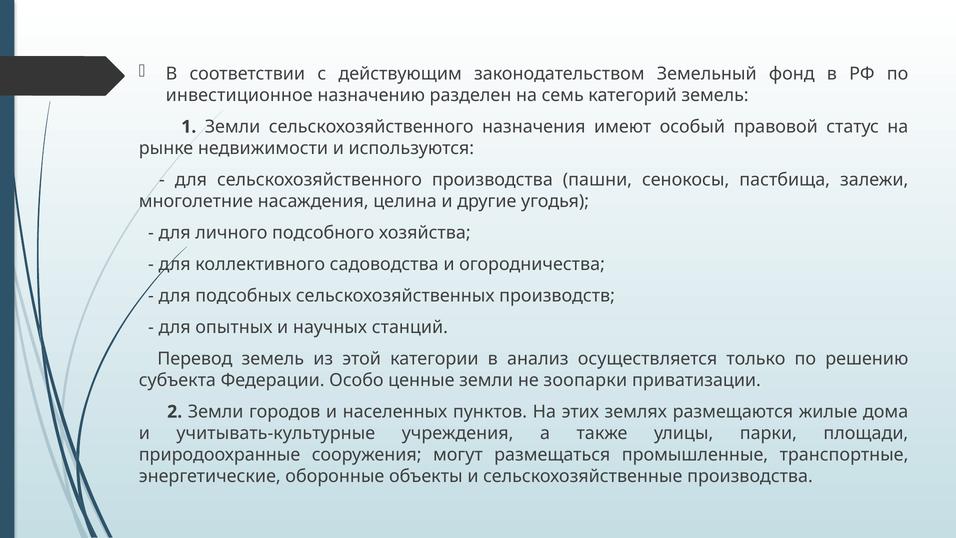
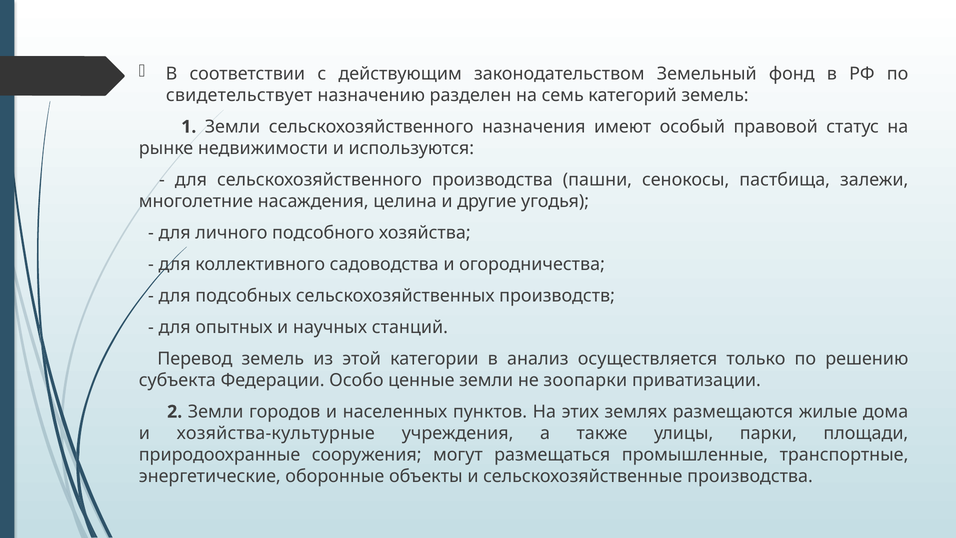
инвестиционное: инвестиционное -> свидетельствует
учитывать-культурные: учитывать-культурные -> хозяйства-культурные
